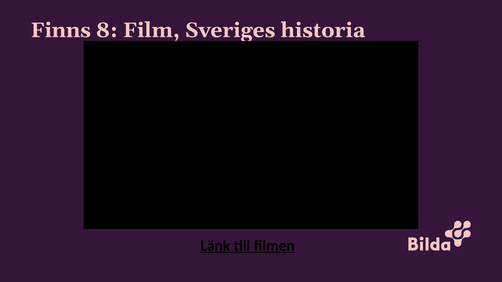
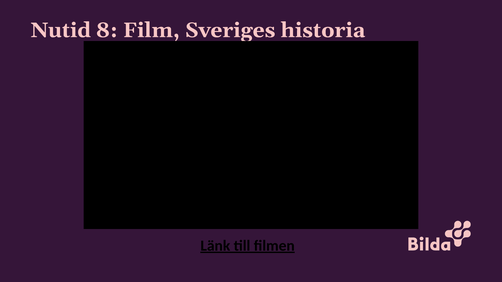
Finns: Finns -> Nutid
